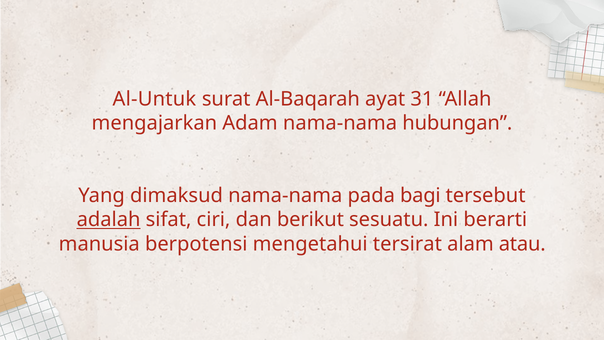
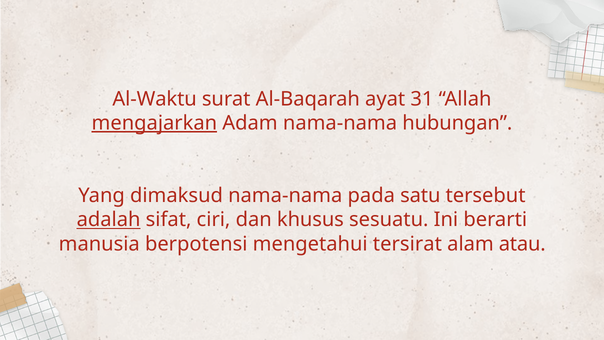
Al-Untuk: Al-Untuk -> Al-Waktu
mengajarkan underline: none -> present
bagi: bagi -> satu
berikut: berikut -> khusus
